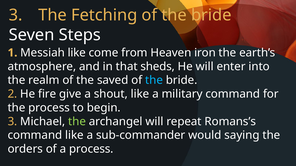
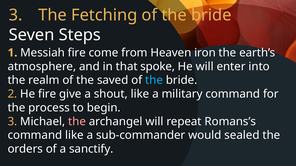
Messiah like: like -> fire
sheds: sheds -> spoke
the at (77, 122) colour: light green -> pink
saying: saying -> sealed
a process: process -> sanctify
